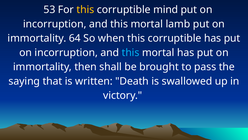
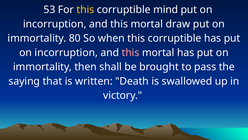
lamb: lamb -> draw
64: 64 -> 80
this at (131, 52) colour: light blue -> pink
